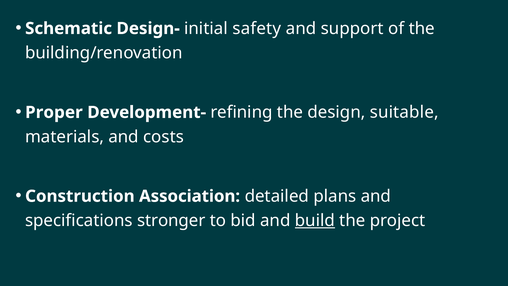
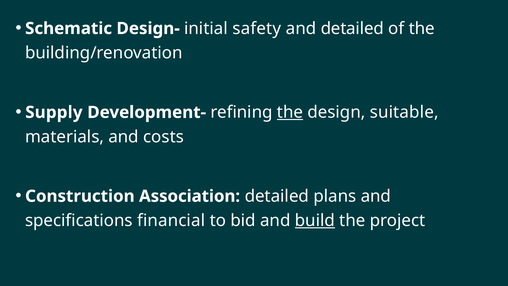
and support: support -> detailed
Proper: Proper -> Supply
the at (290, 112) underline: none -> present
stronger: stronger -> financial
